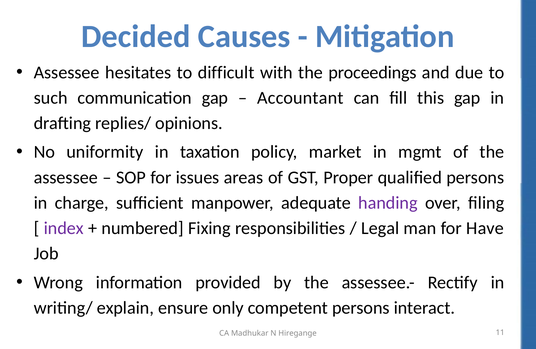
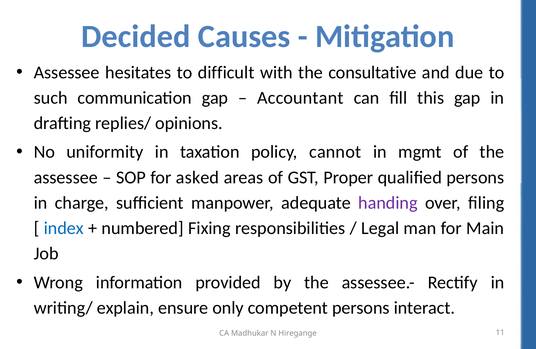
proceedings: proceedings -> consultative
market: market -> cannot
issues: issues -> asked
index colour: purple -> blue
Have: Have -> Main
